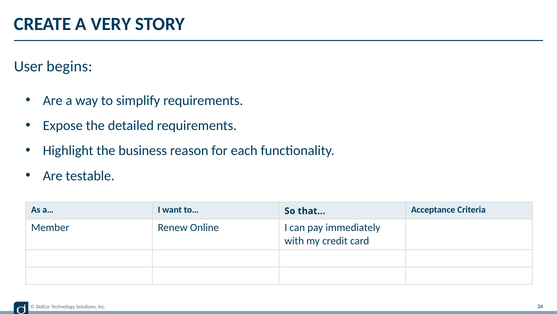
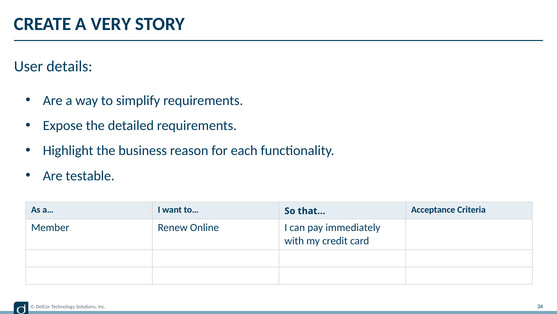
begins: begins -> details
